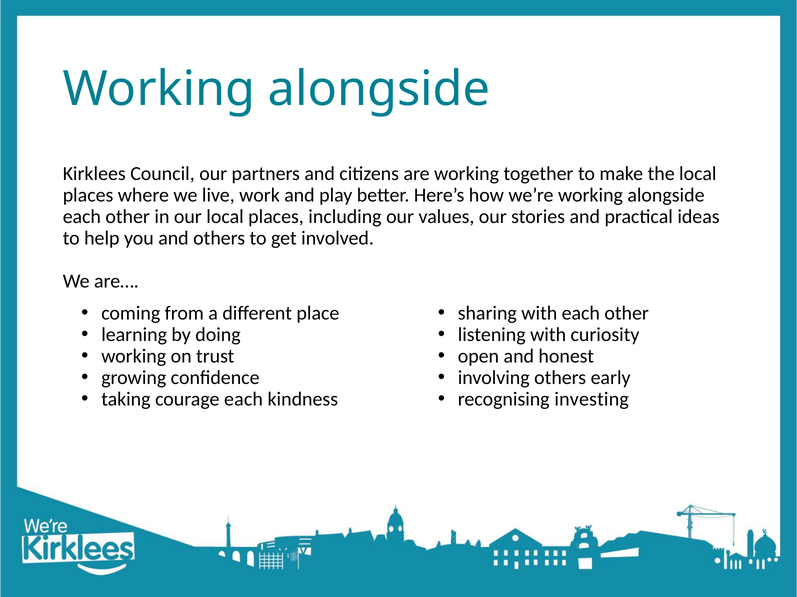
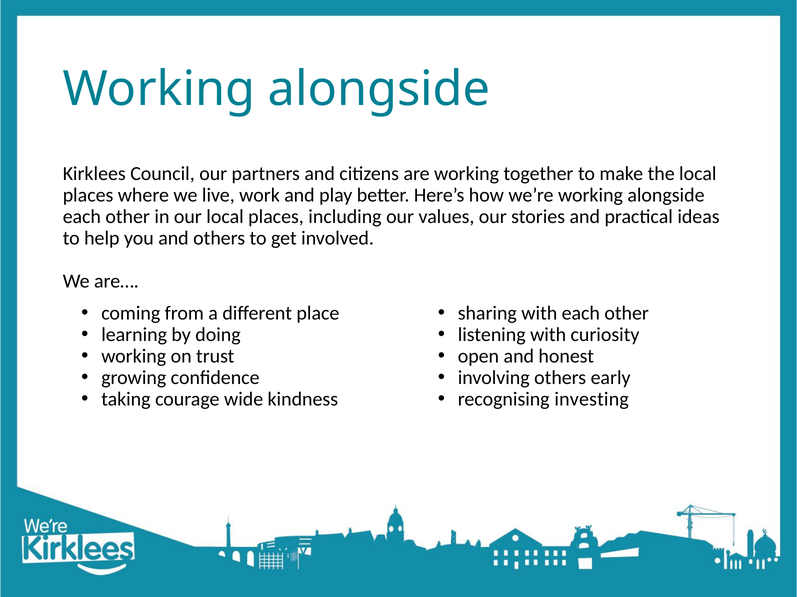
courage each: each -> wide
